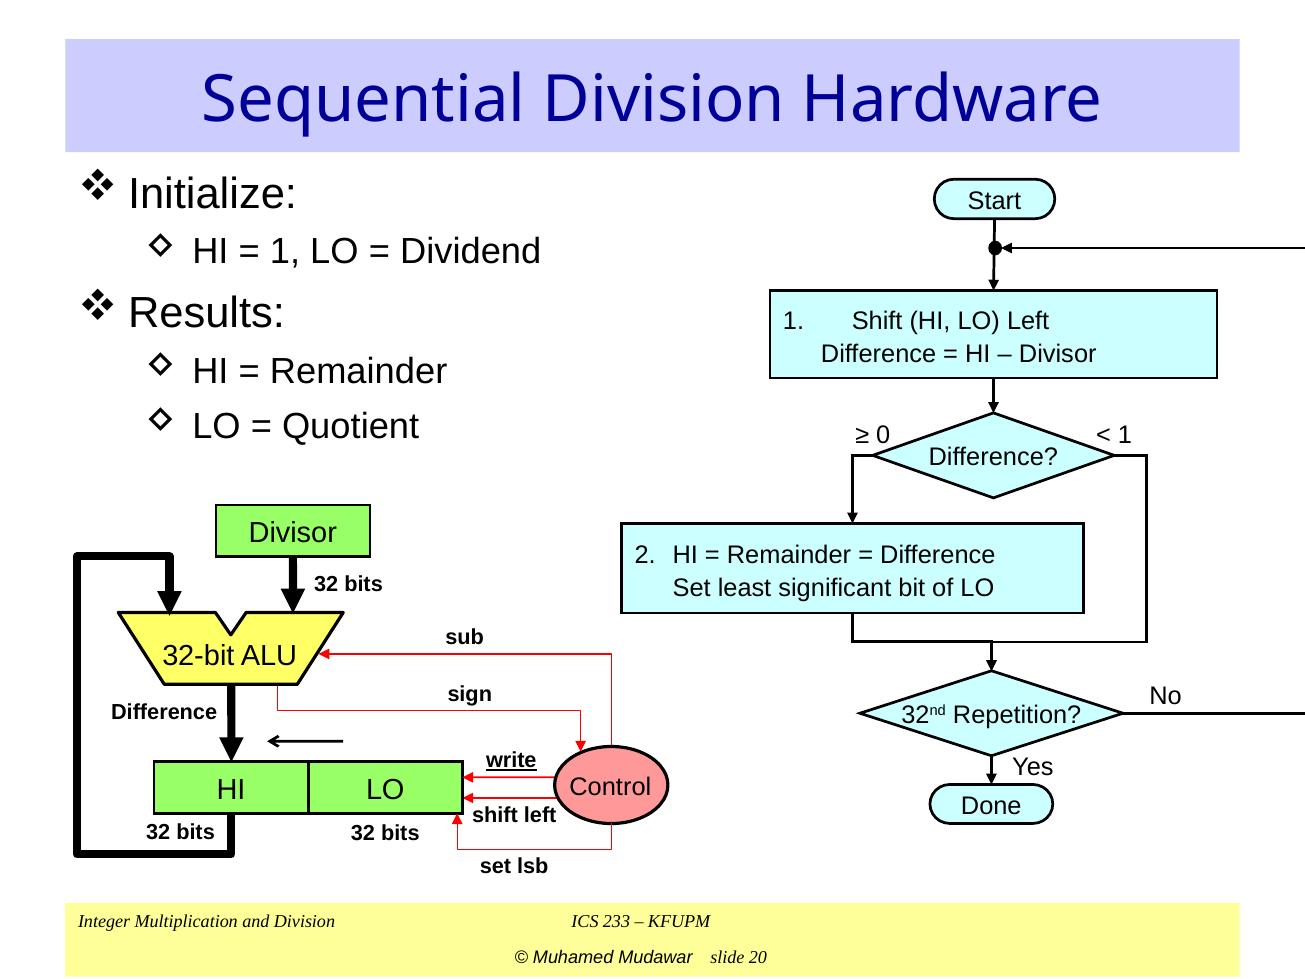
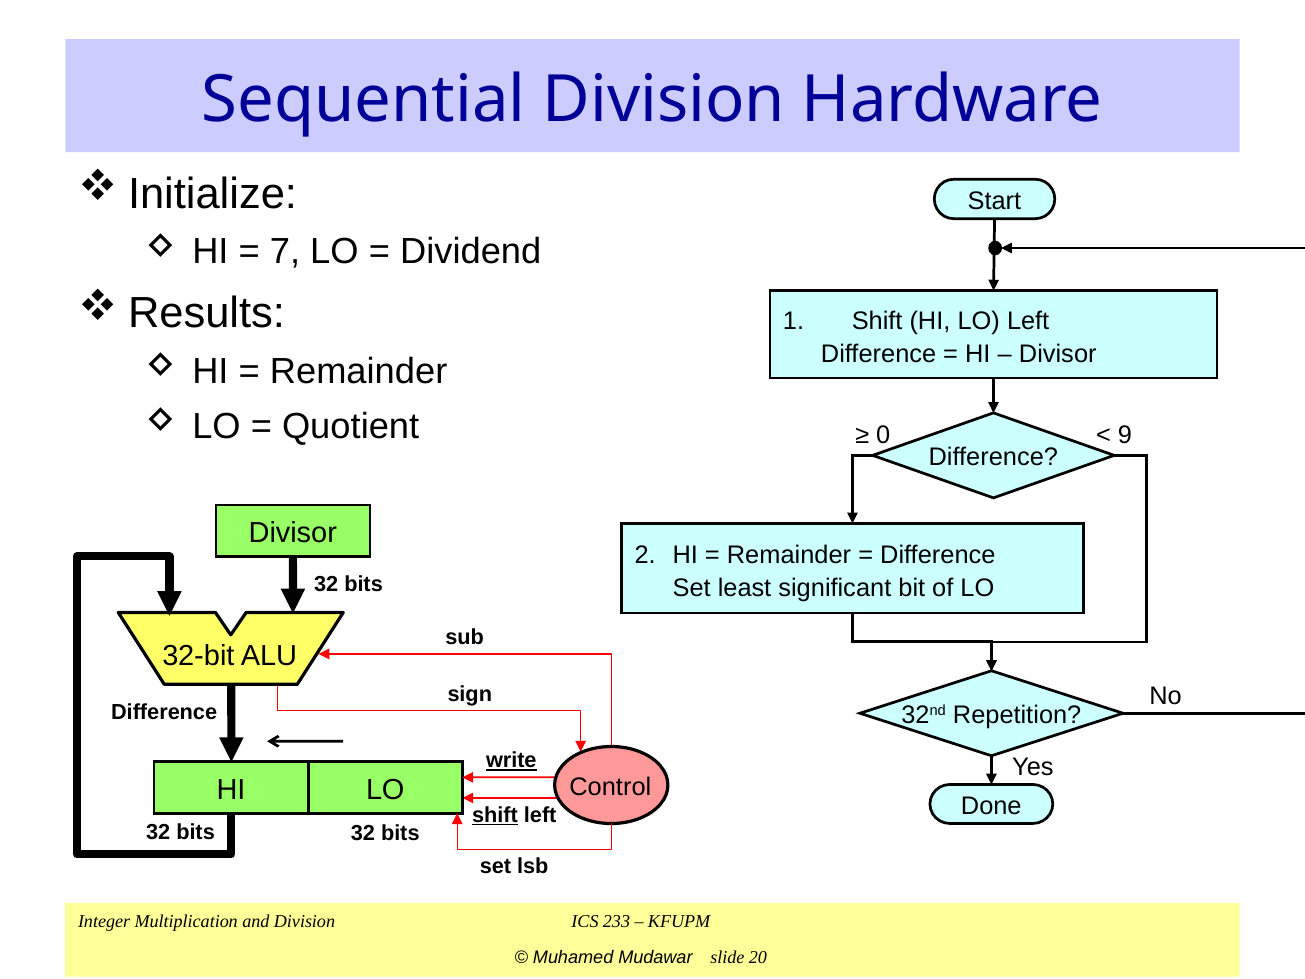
1 at (285, 252): 1 -> 7
1 at (1125, 435): 1 -> 9
shift at (495, 815) underline: none -> present
